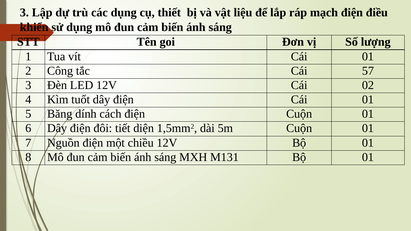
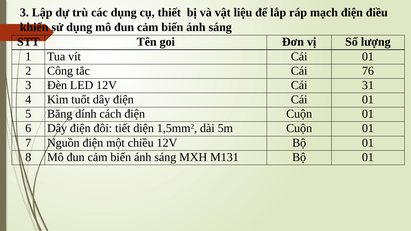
57: 57 -> 76
02: 02 -> 31
